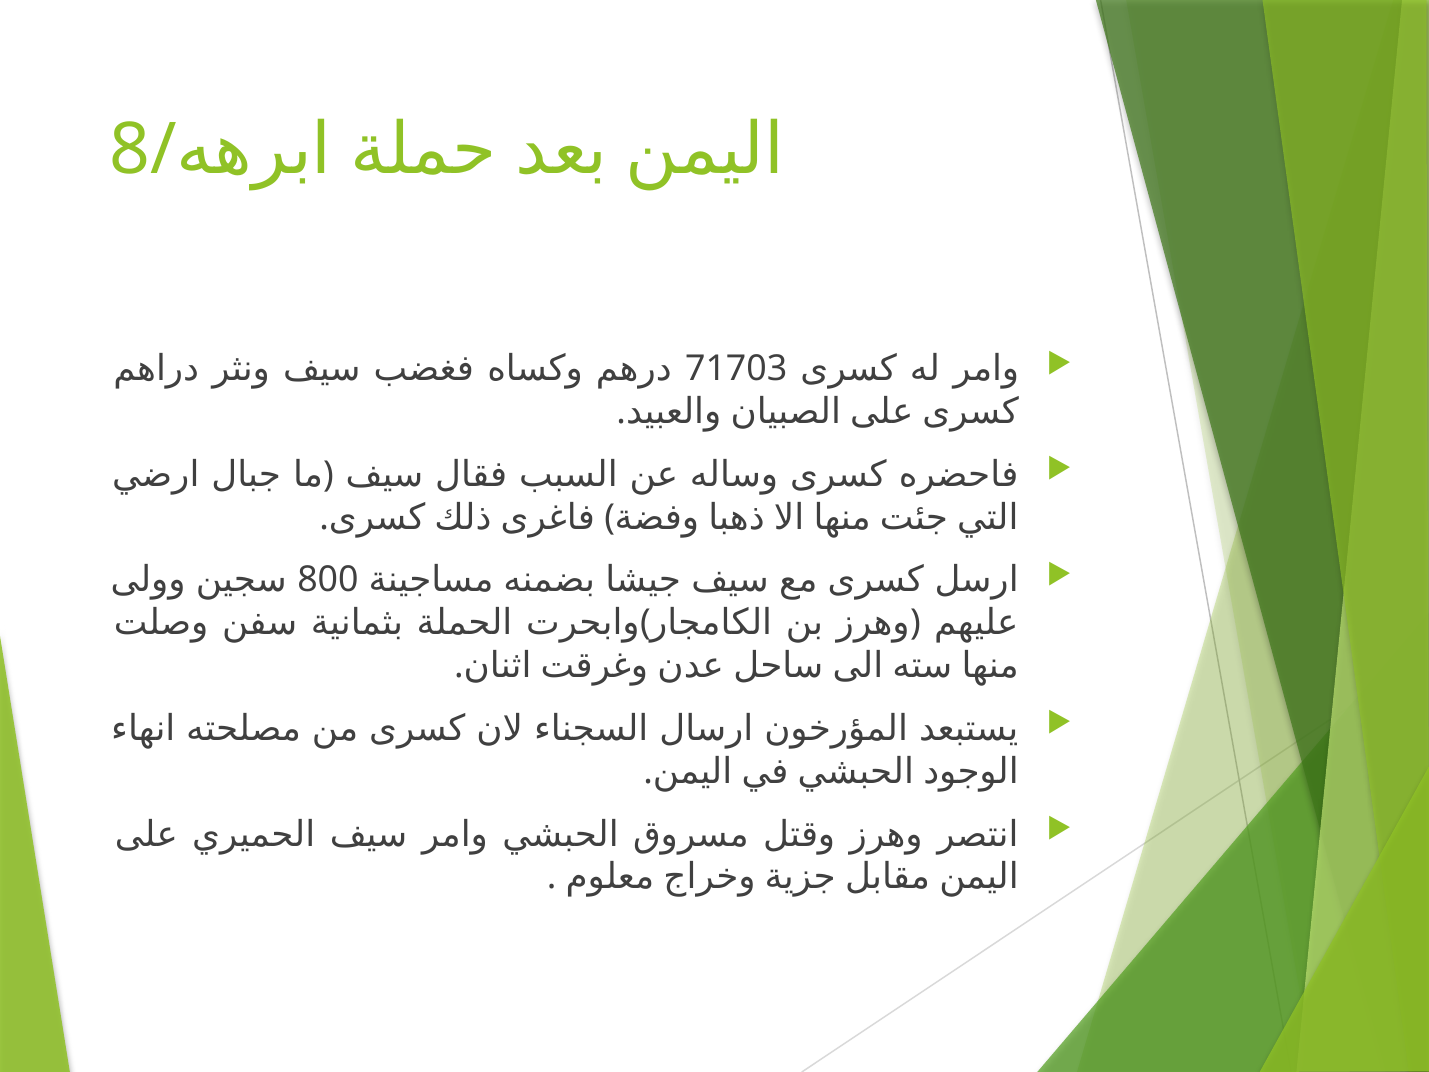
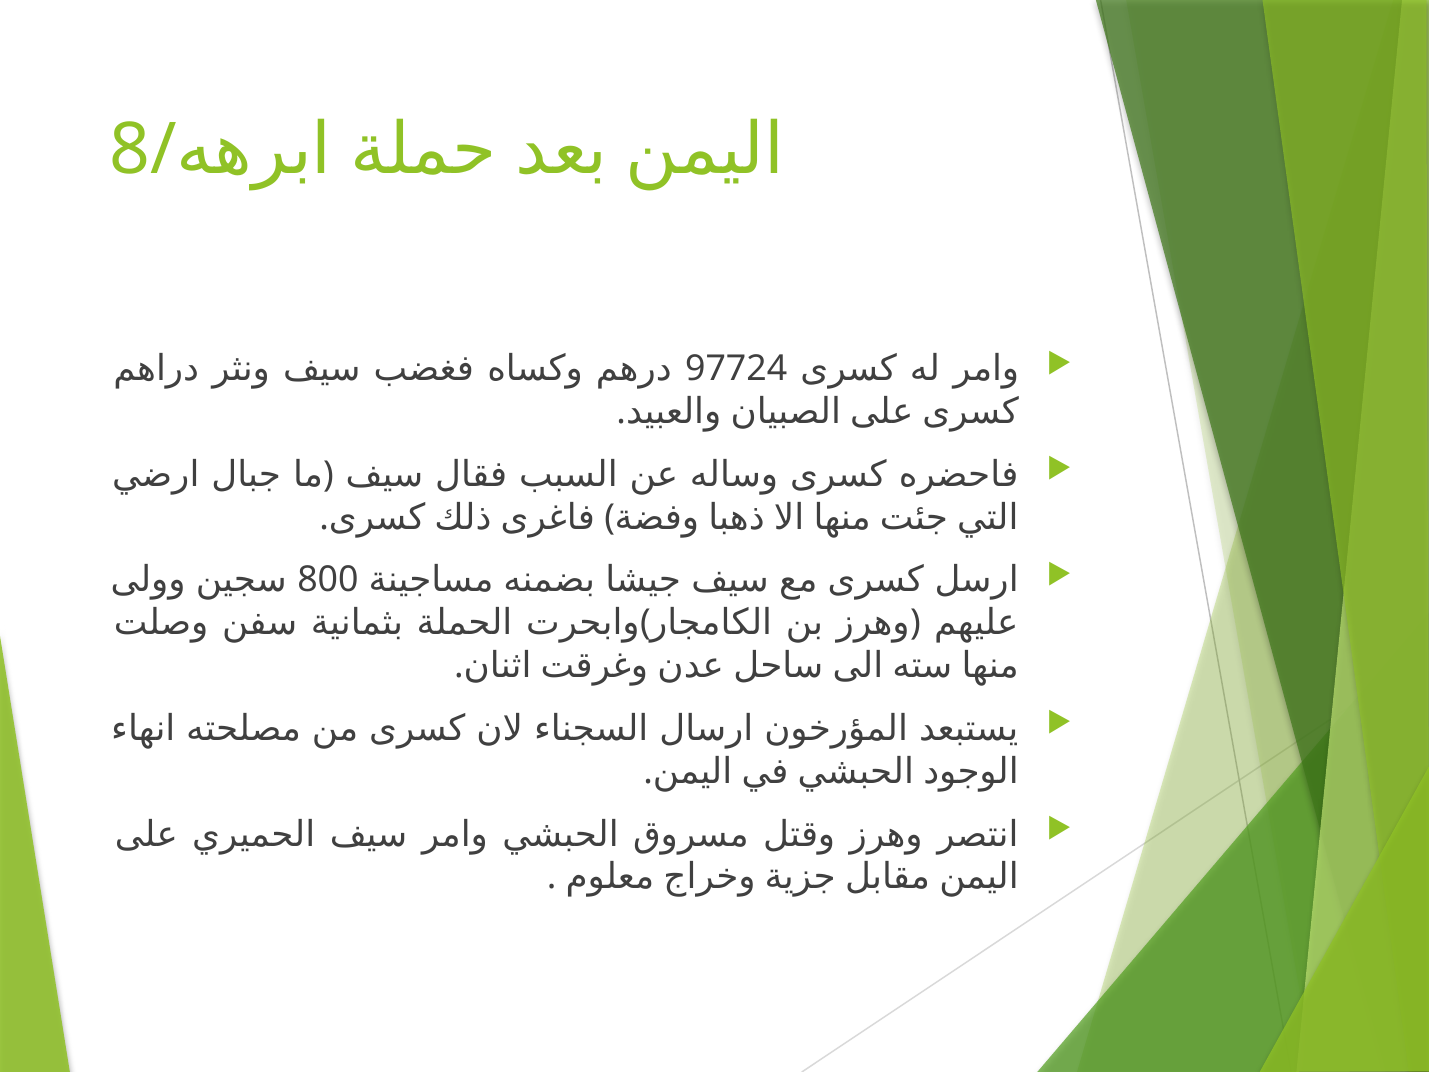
71703: 71703 -> 97724
